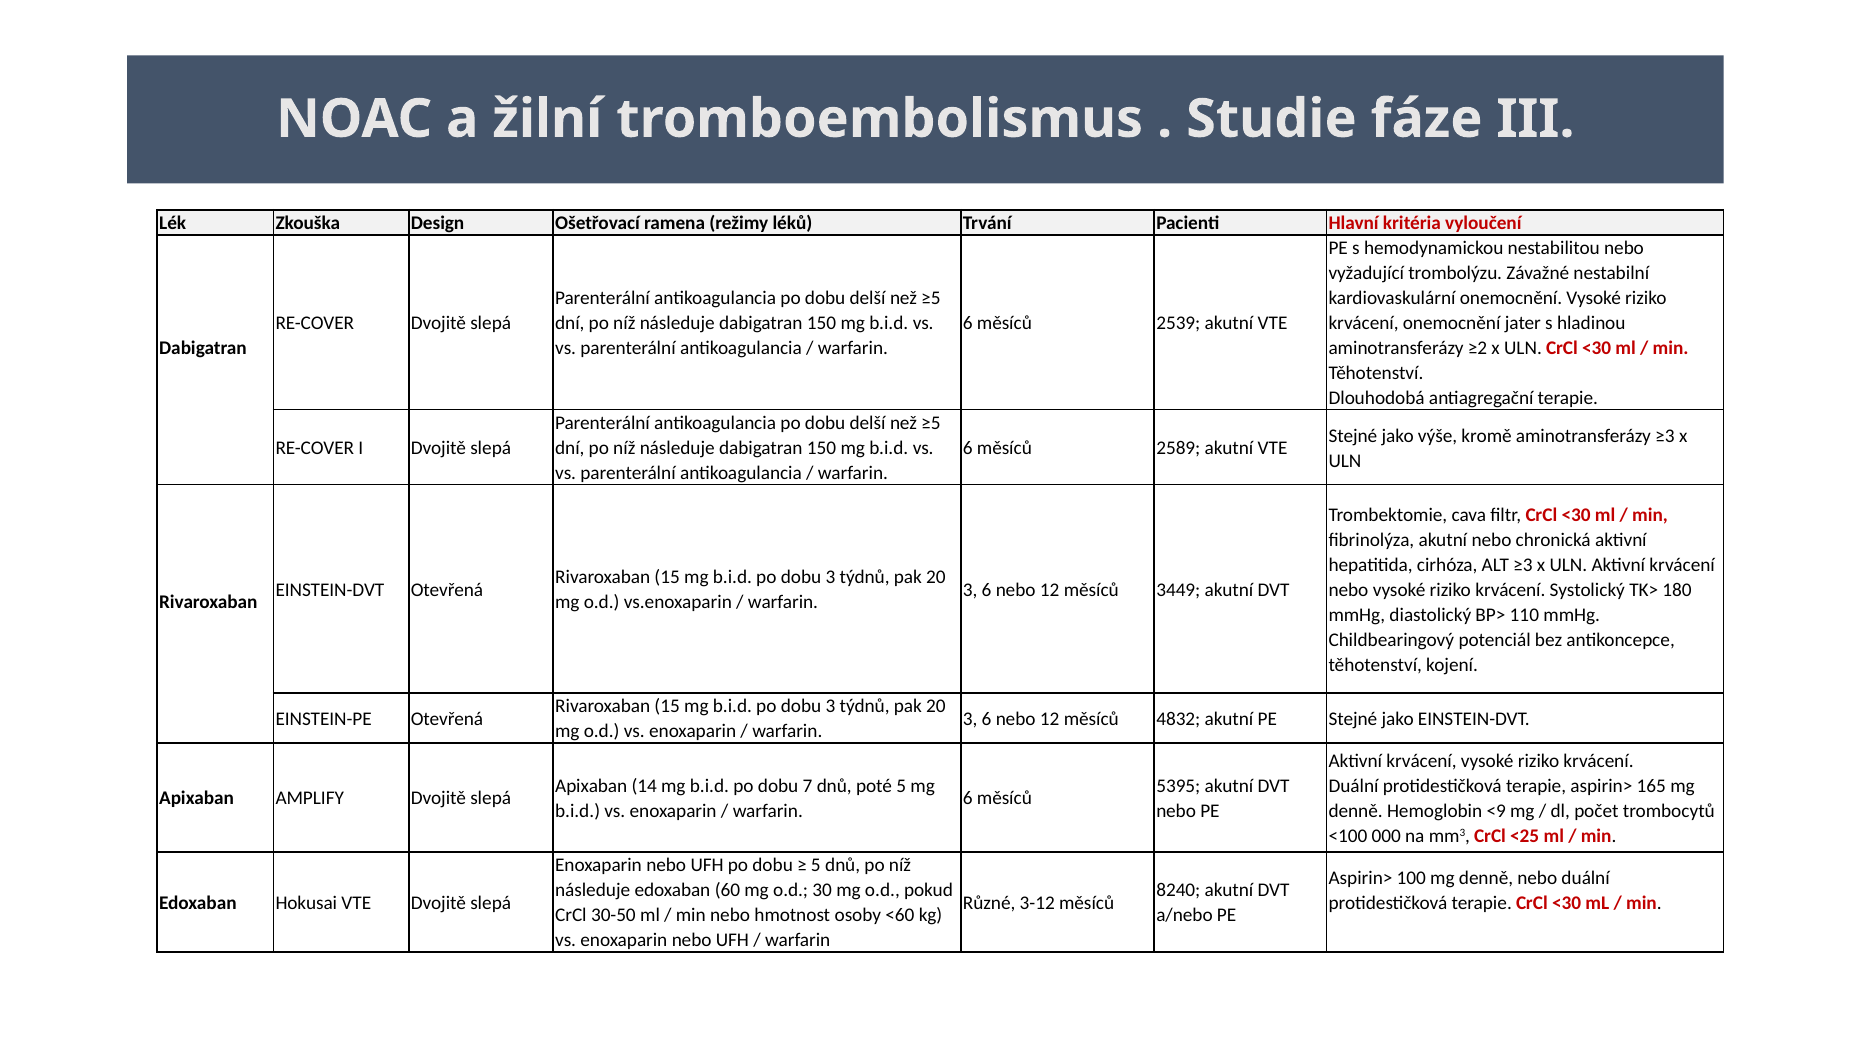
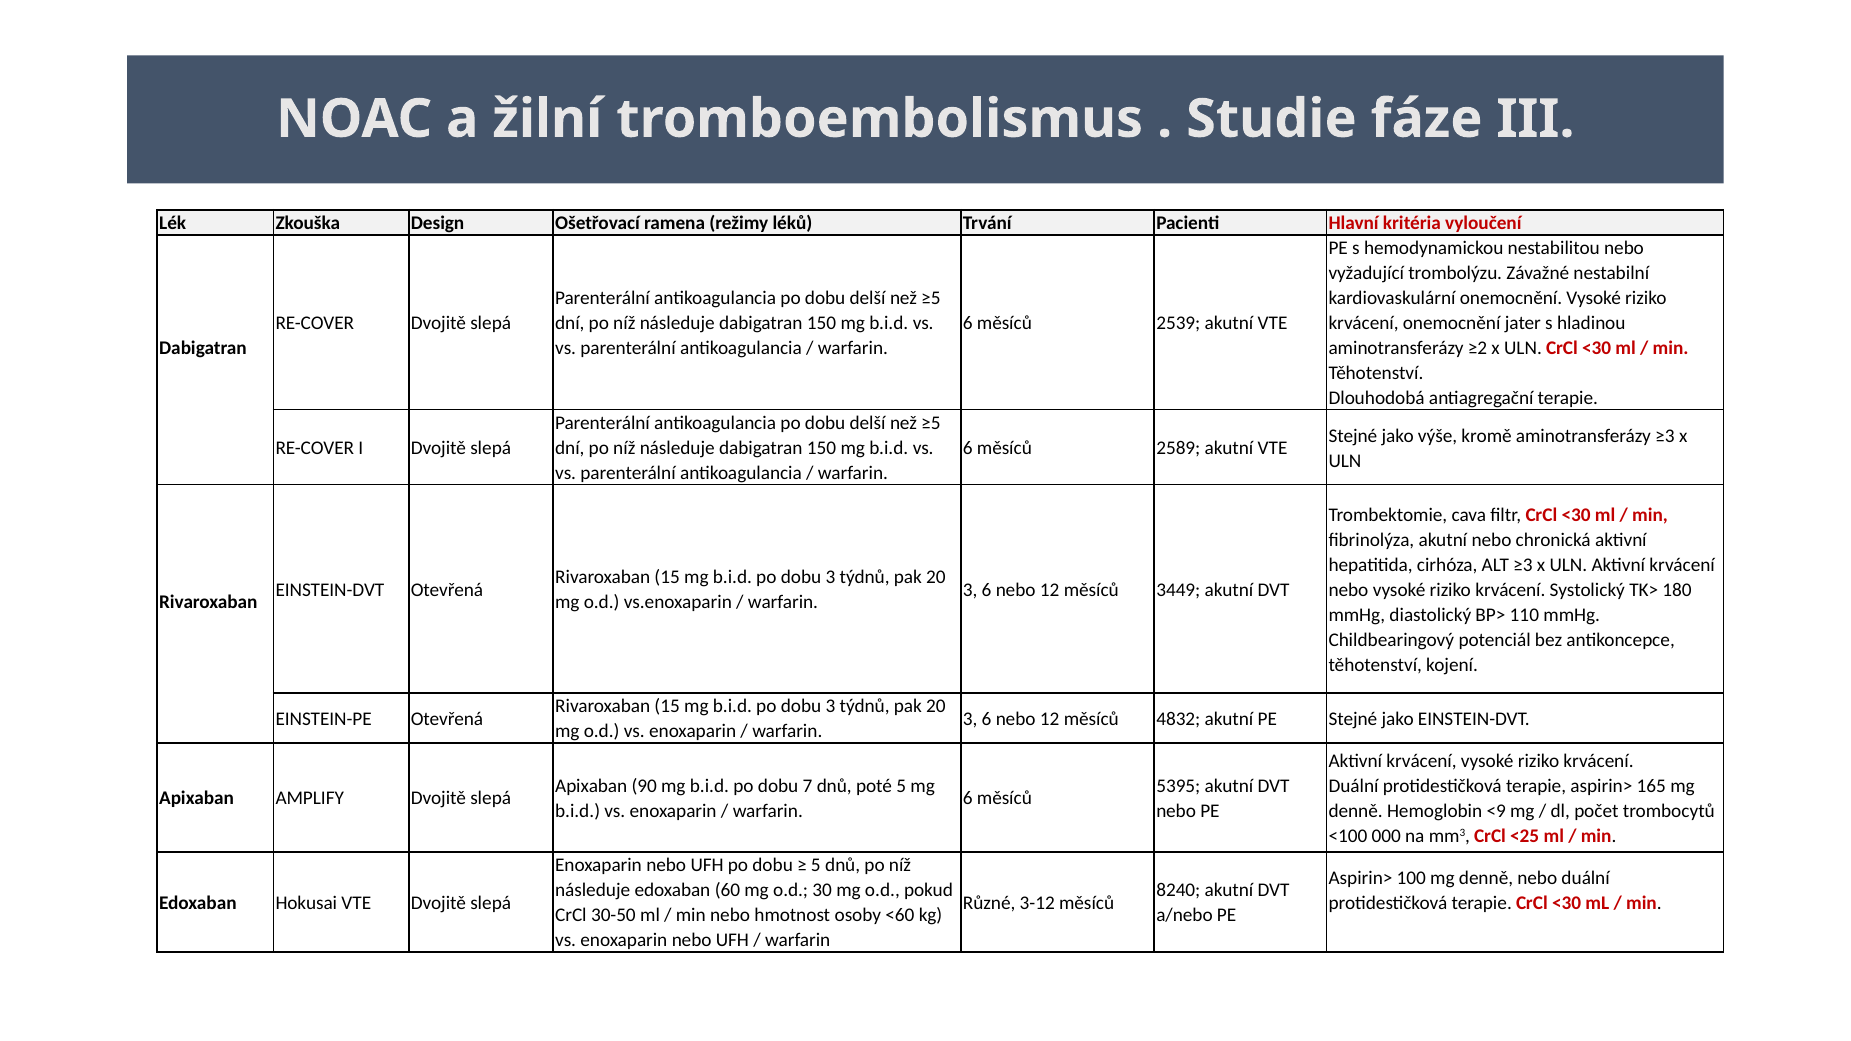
14: 14 -> 90
